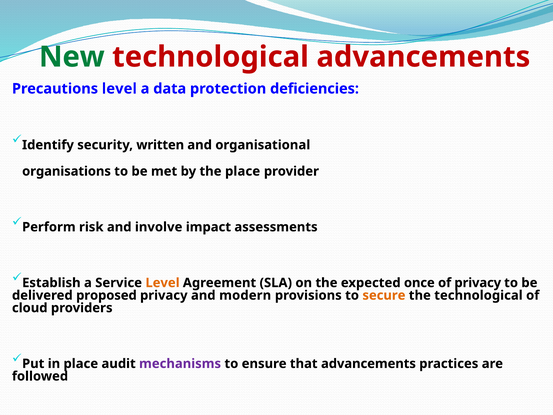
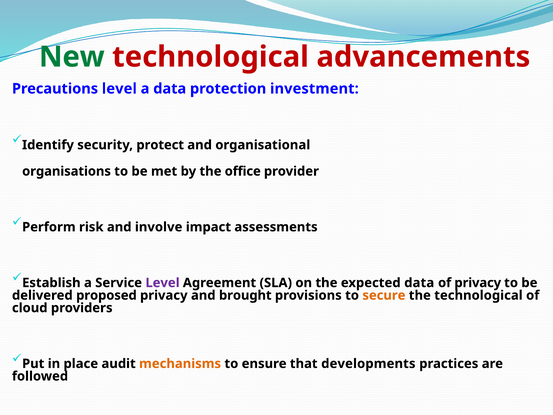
deficiencies: deficiencies -> investment
written: written -> protect
the place: place -> office
Level at (162, 283) colour: orange -> purple
expected once: once -> data
modern: modern -> brought
mechanisms colour: purple -> orange
that advancements: advancements -> developments
